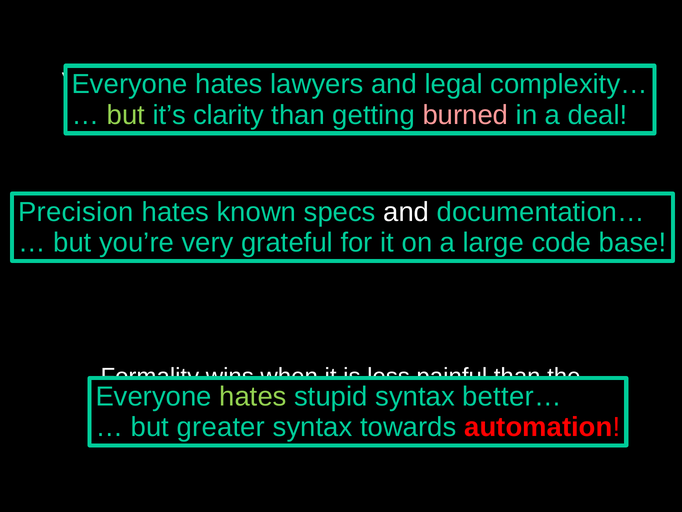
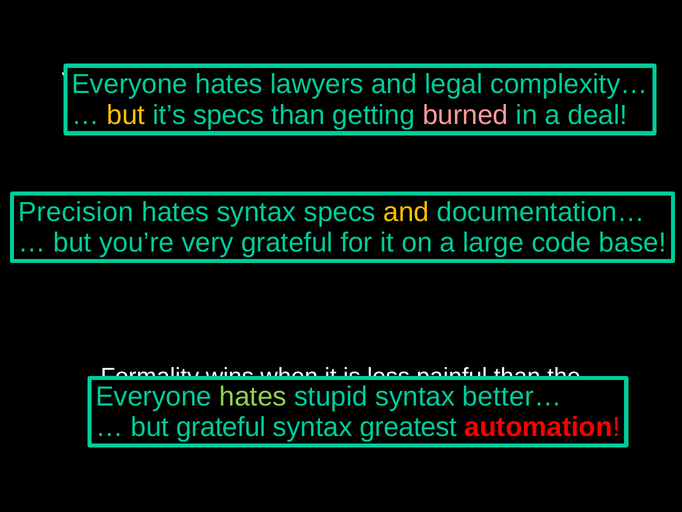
but at (126, 115) colour: light green -> yellow
it’s clarity: clarity -> specs
hates known: known -> syntax
and at (406, 212) colour: white -> yellow
but greater: greater -> grateful
syntax towards: towards -> greatest
